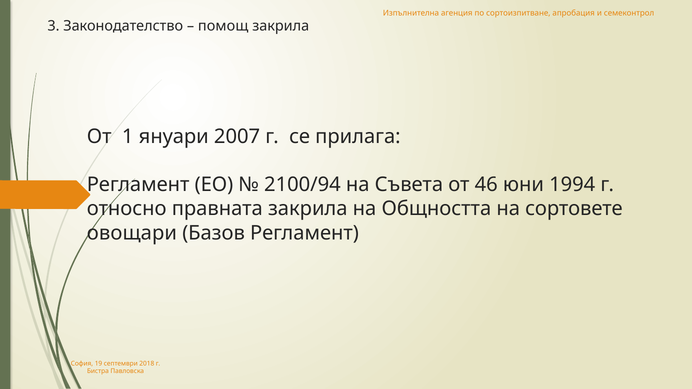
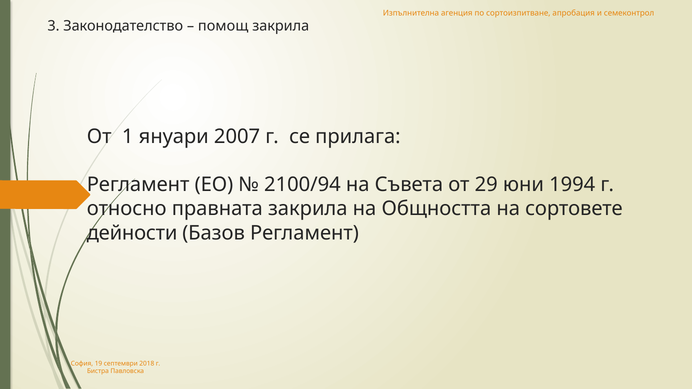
46: 46 -> 29
овощари: овощари -> дейности
